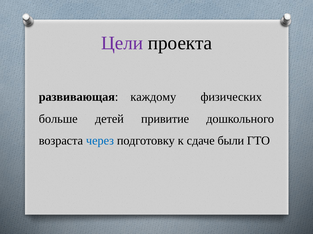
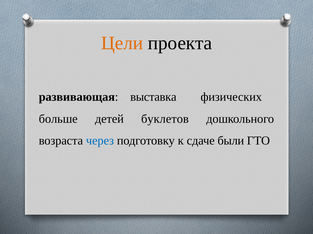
Цели colour: purple -> orange
каждому: каждому -> выставка
привитие: привитие -> буклетов
